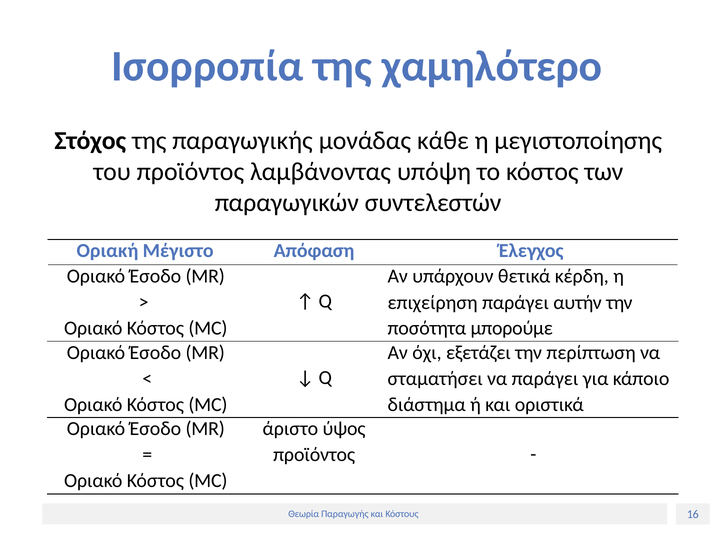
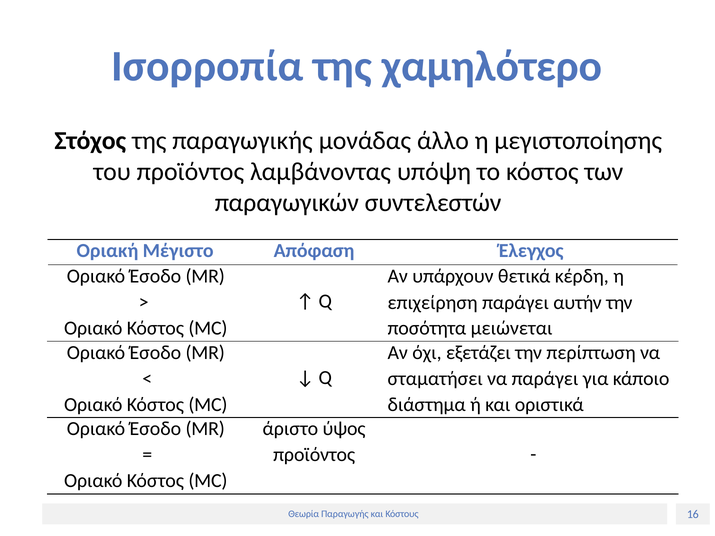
κάθε: κάθε -> άλλο
μπορούμε: μπορούμε -> μειώνεται
